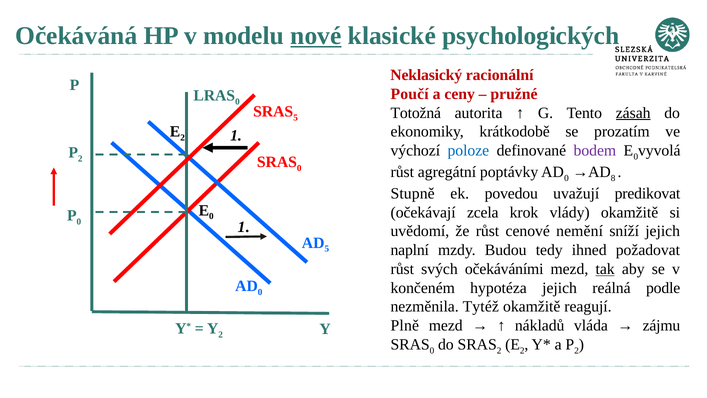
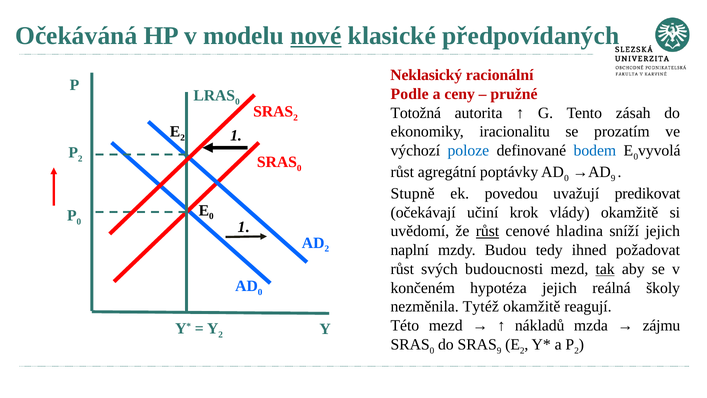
psychologických: psychologických -> předpovídaných
Poučí: Poučí -> Podle
5 at (296, 118): 5 -> 2
zásah underline: present -> none
krátkodobě: krátkodobě -> iracionalitu
bodem colour: purple -> blue
8 at (613, 178): 8 -> 9
zcela: zcela -> učiní
růst at (487, 231) underline: none -> present
nemění: nemění -> hladina
5 at (327, 249): 5 -> 2
očekáváními: očekáváními -> budoucnosti
podle: podle -> školy
Plně: Plně -> Této
vláda: vláda -> mzda
2 at (499, 350): 2 -> 9
